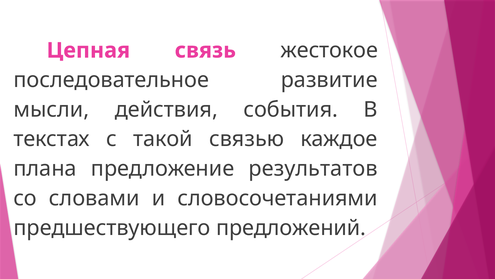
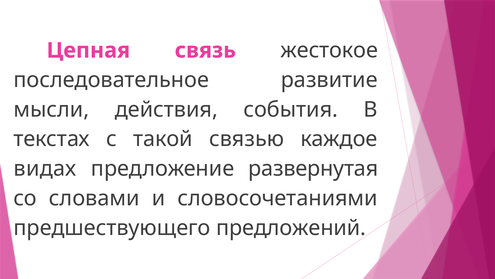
плана: плана -> видах
результатов: результатов -> развернутая
